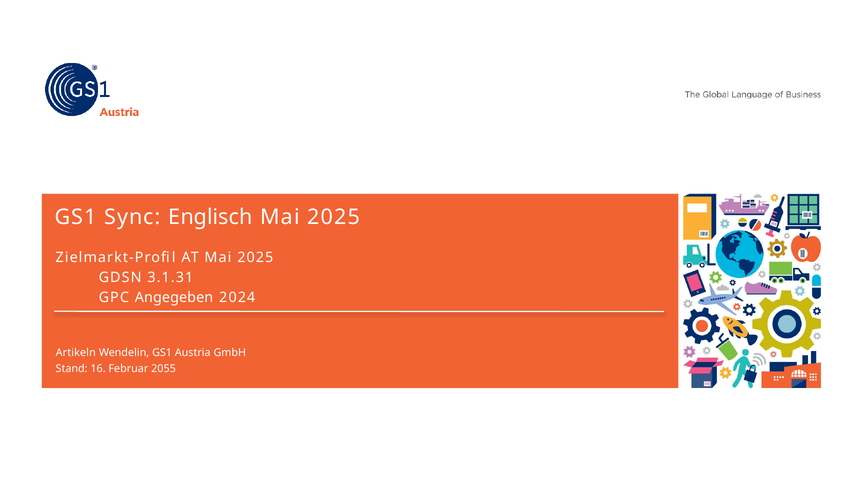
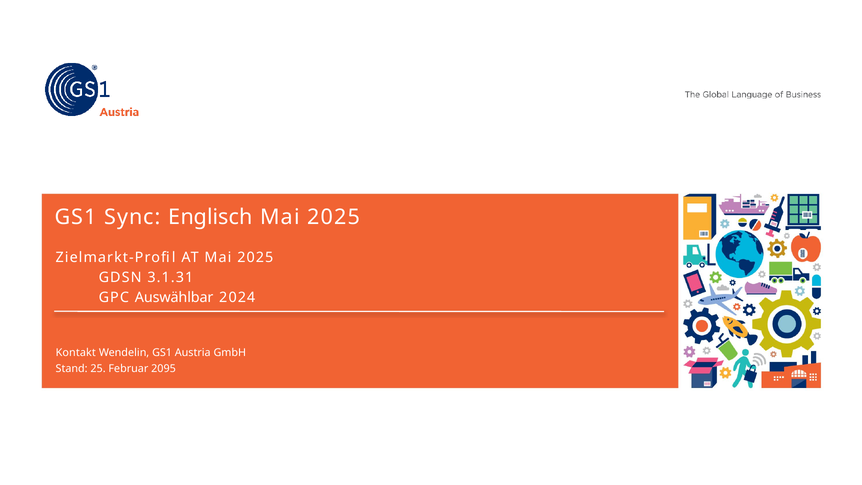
Angegeben: Angegeben -> Auswählbar
Artikeln: Artikeln -> Kontakt
16: 16 -> 25
2055: 2055 -> 2095
